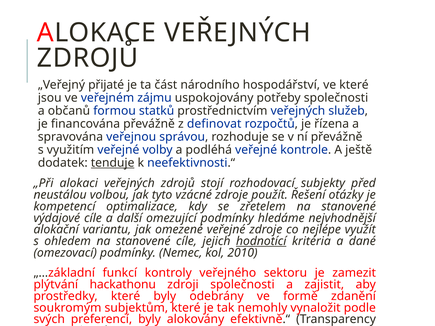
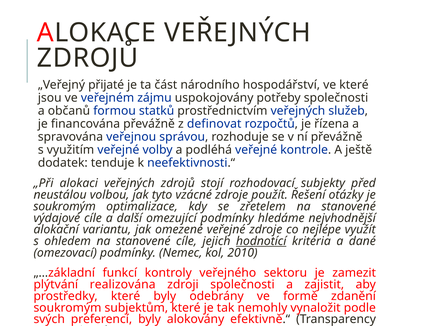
tenduje underline: present -> none
kompetencí at (64, 207): kompetencí -> soukromým
hackathonu: hackathonu -> realizována
